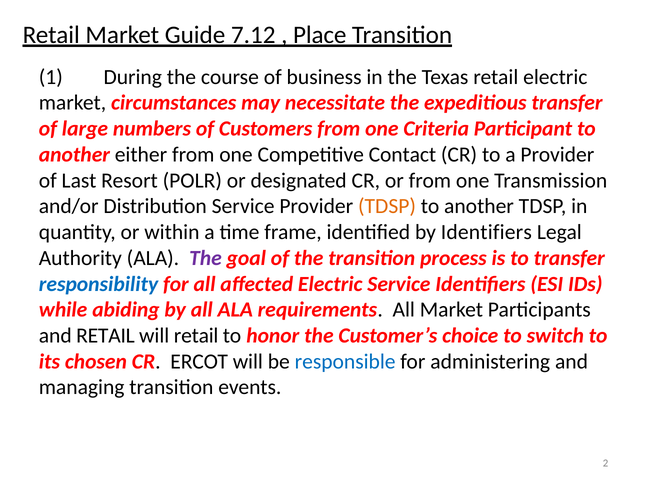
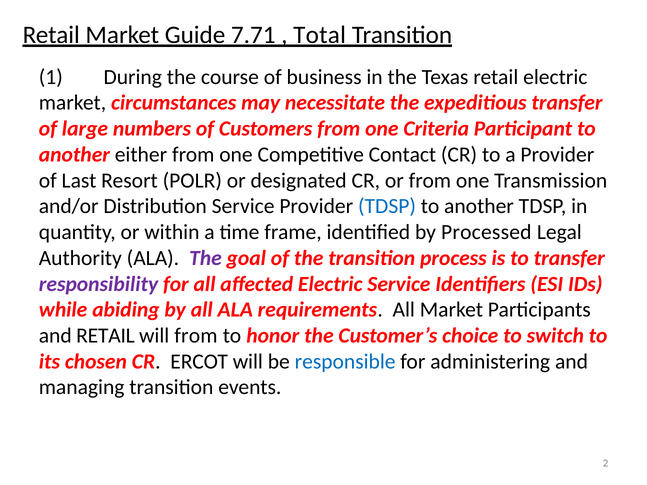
7.12: 7.12 -> 7.71
Place: Place -> Total
TDSP at (387, 206) colour: orange -> blue
by Identifiers: Identifiers -> Processed
responsibility colour: blue -> purple
will retail: retail -> from
